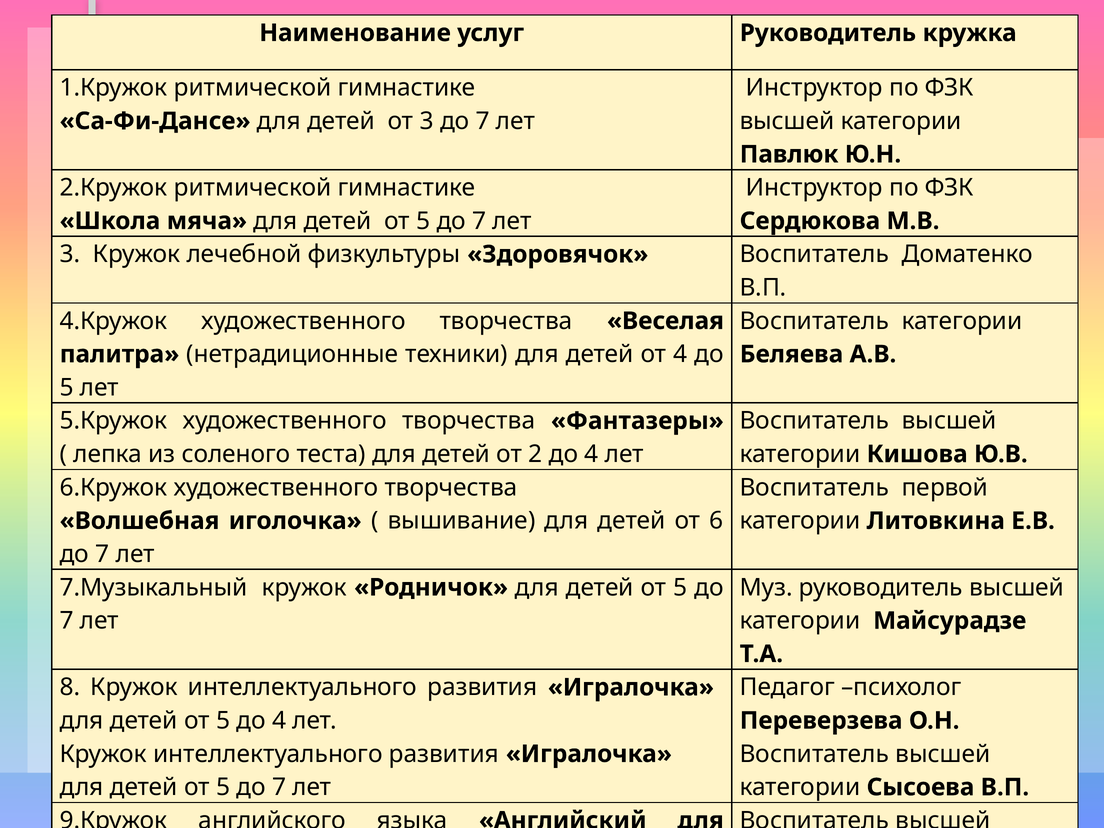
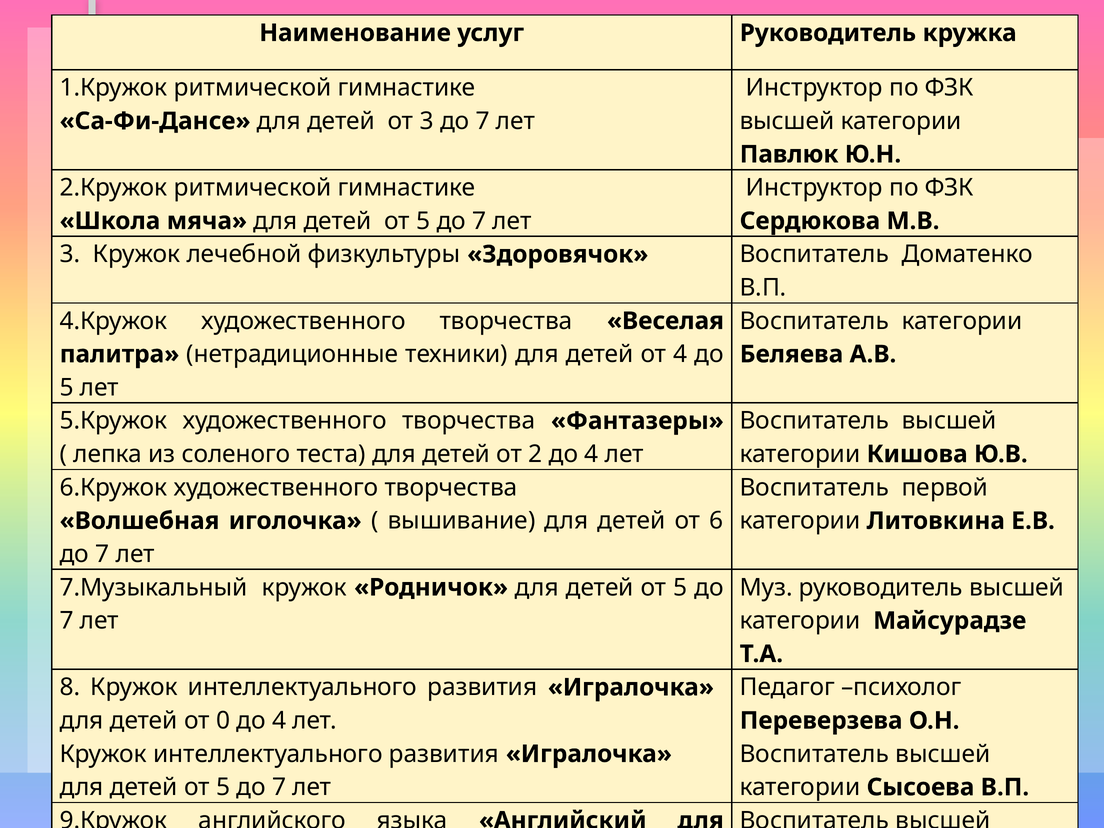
5 at (223, 721): 5 -> 0
